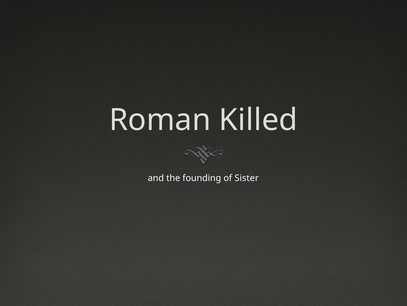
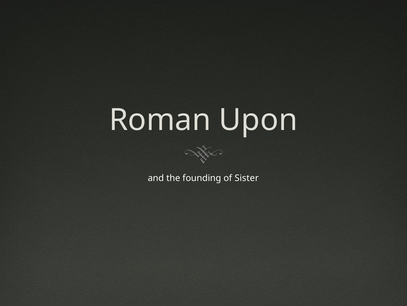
Killed: Killed -> Upon
